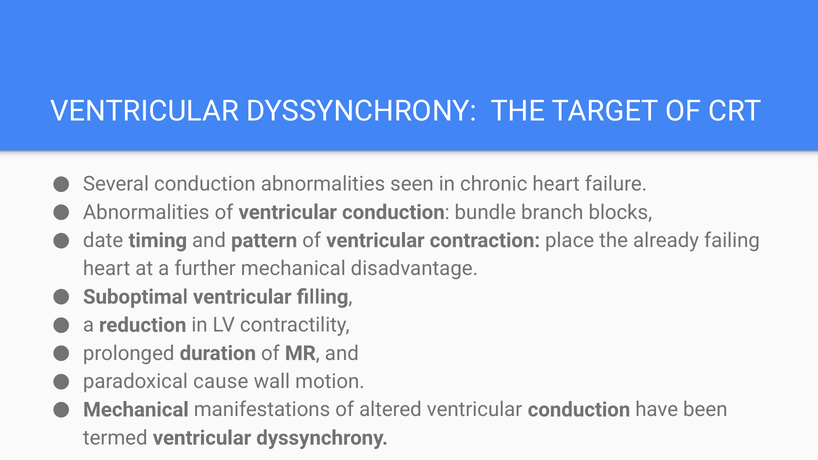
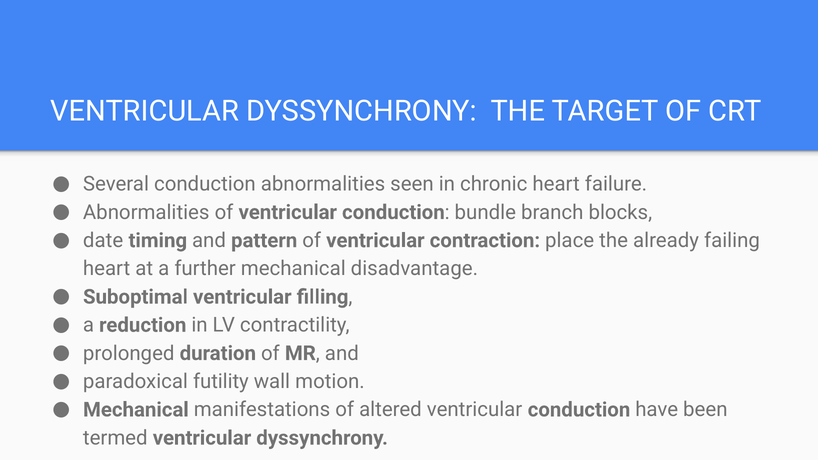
cause: cause -> futility
